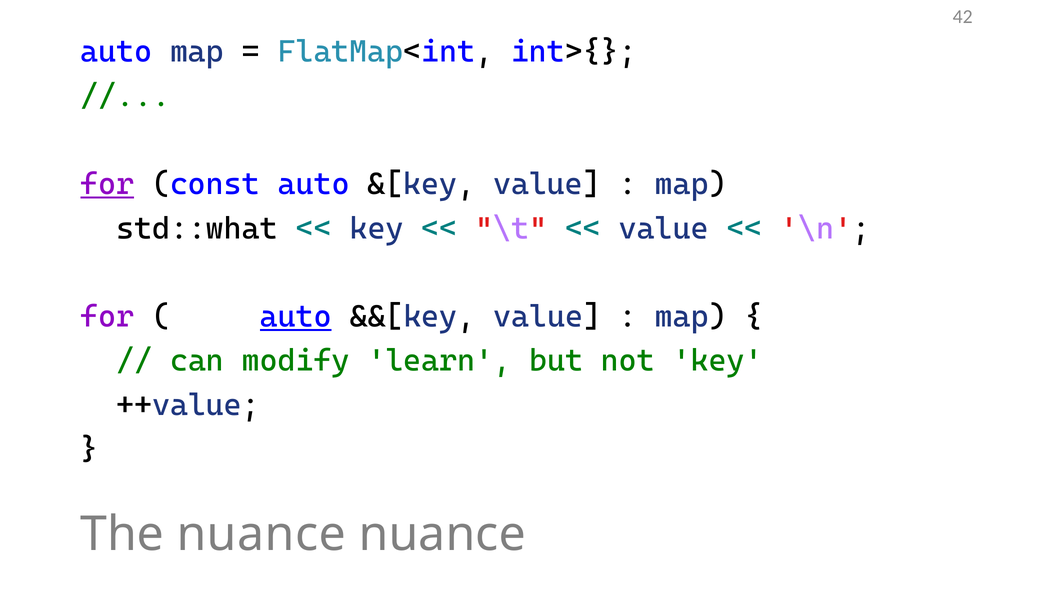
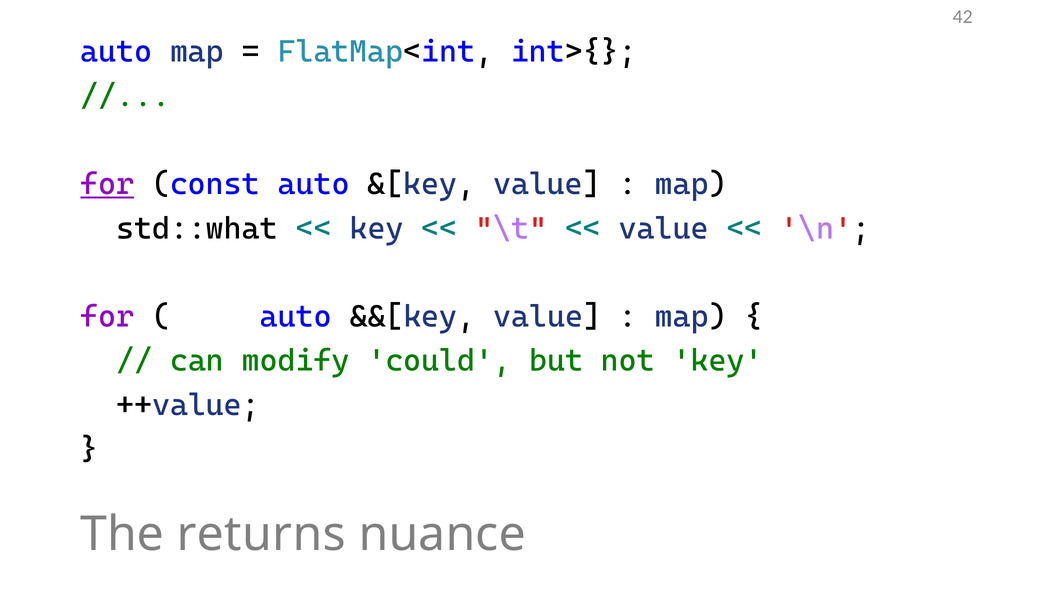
auto at (296, 317) underline: present -> none
learn: learn -> could
The nuance: nuance -> returns
